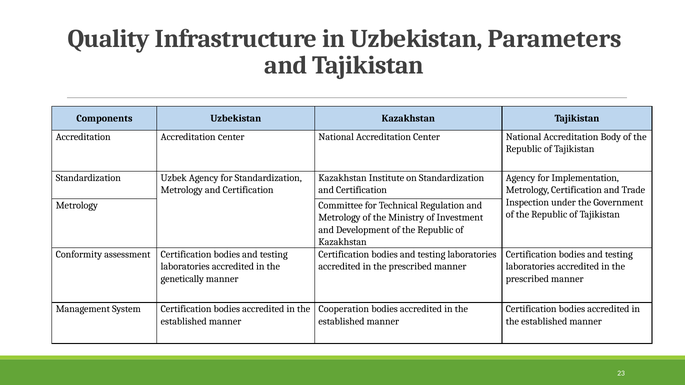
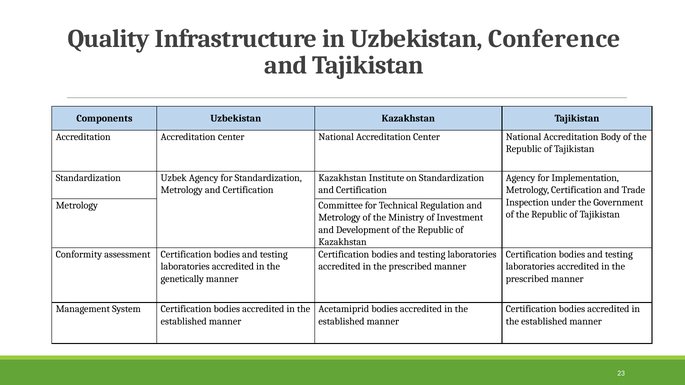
Parameters: Parameters -> Conference
Cooperation: Cooperation -> Acetamiprid
